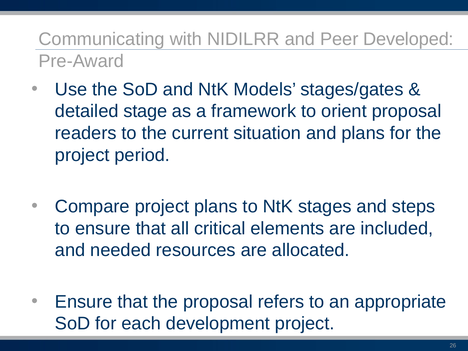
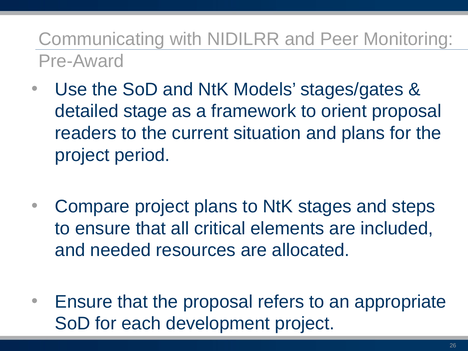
Developed: Developed -> Monitoring
